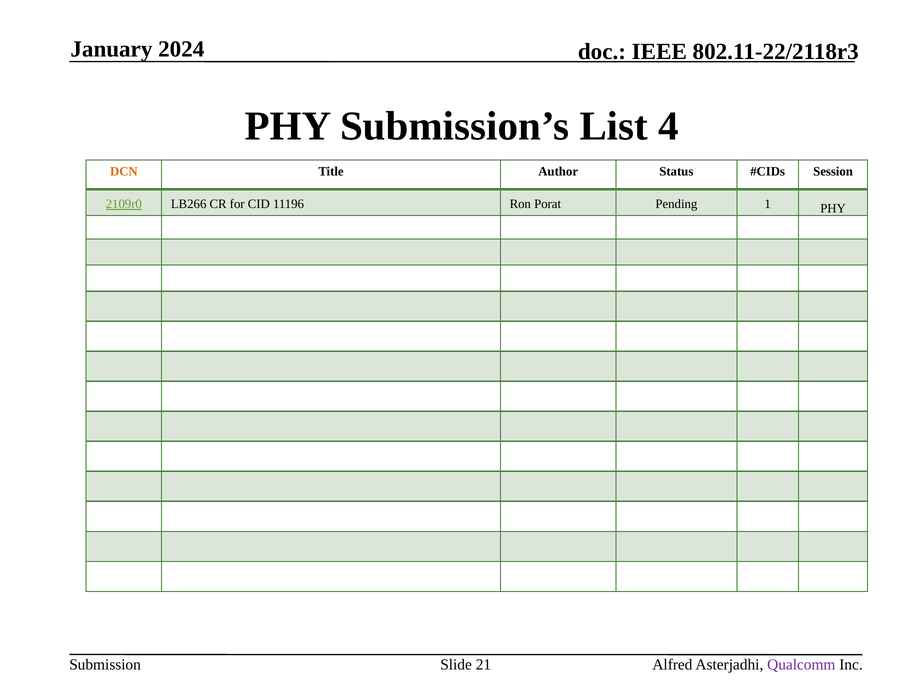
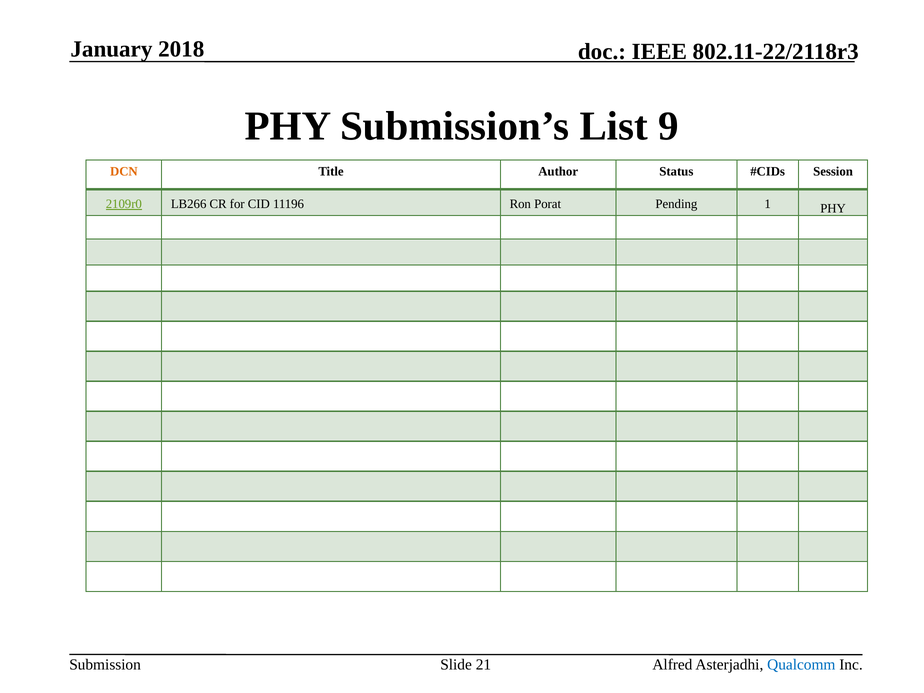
2024: 2024 -> 2018
4: 4 -> 9
Qualcomm colour: purple -> blue
